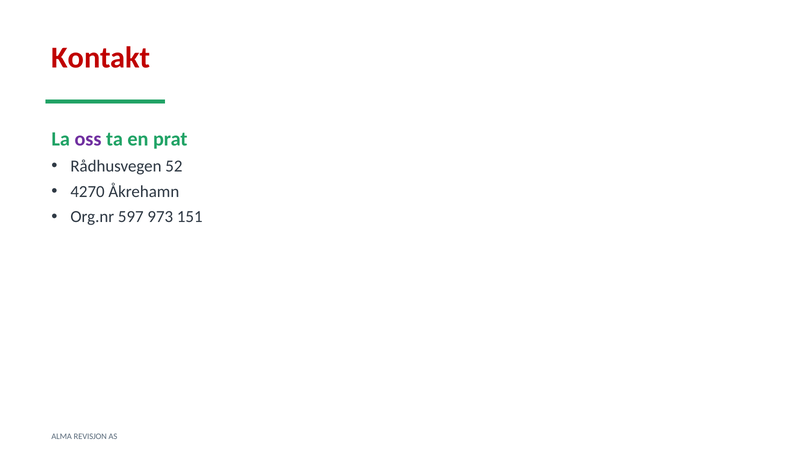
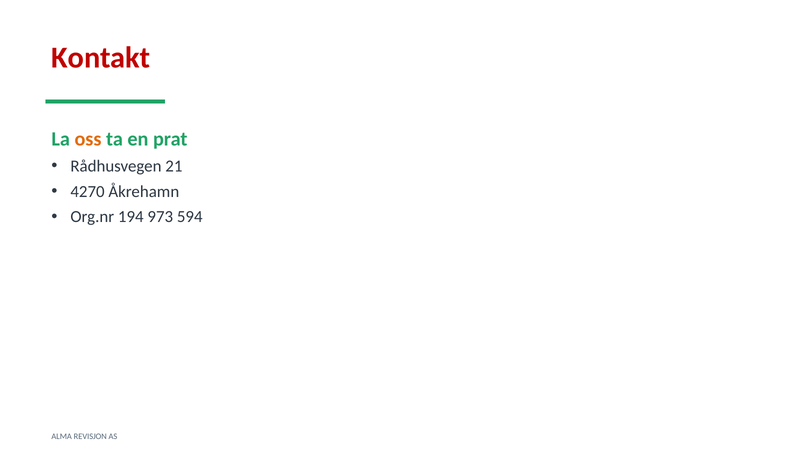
oss colour: purple -> orange
52: 52 -> 21
597: 597 -> 194
151: 151 -> 594
